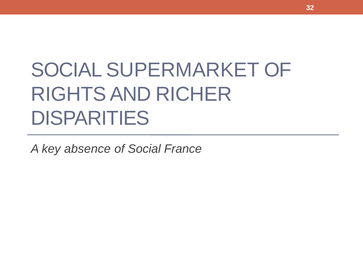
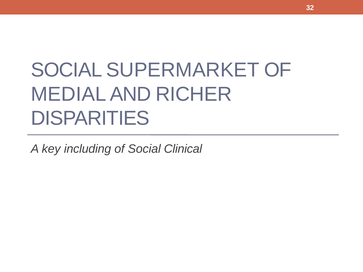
RIGHTS: RIGHTS -> MEDIAL
absence: absence -> including
France: France -> Clinical
